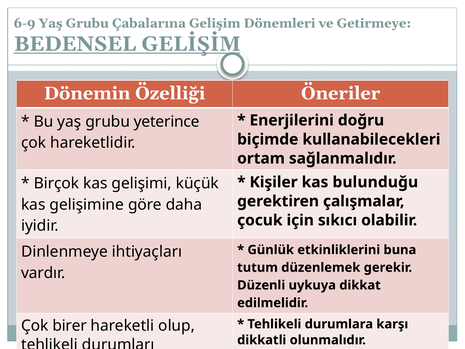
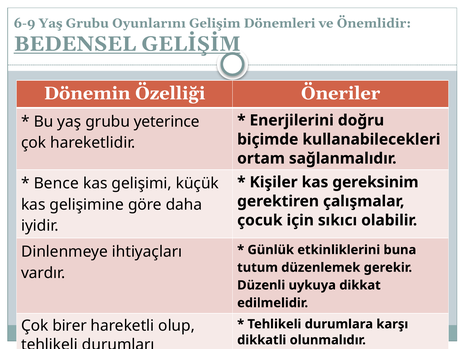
Çabalarına: Çabalarına -> Oyunlarını
Getirmeye: Getirmeye -> Önemlidir
Birçok: Birçok -> Bence
bulunduğu: bulunduğu -> gereksinim
